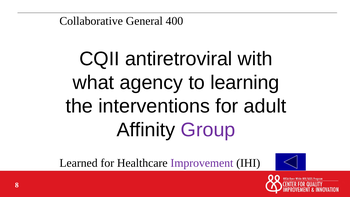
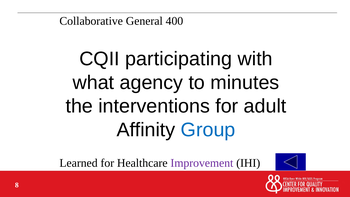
antiretroviral: antiretroviral -> participating
learning: learning -> minutes
Group colour: purple -> blue
